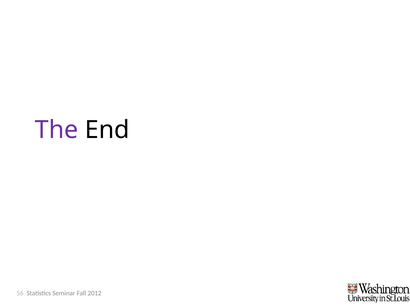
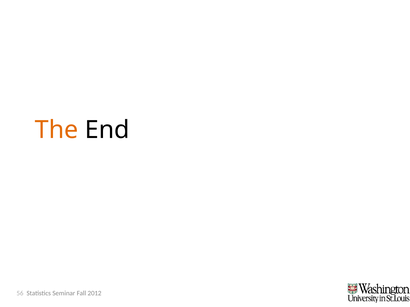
The colour: purple -> orange
